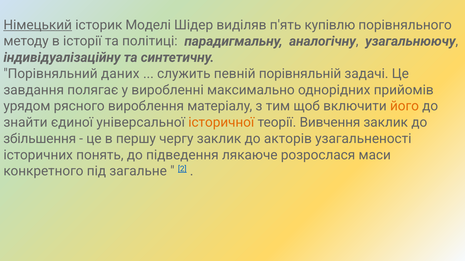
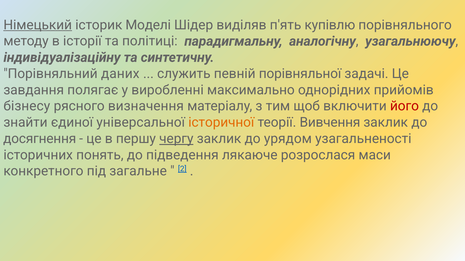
порівняльній: порівняльній -> порівняльної
урядом: урядом -> бізнесу
вироблення: вироблення -> визначення
його colour: orange -> red
збільшення: збільшення -> досягнення
чергу underline: none -> present
акторів: акторів -> урядом
